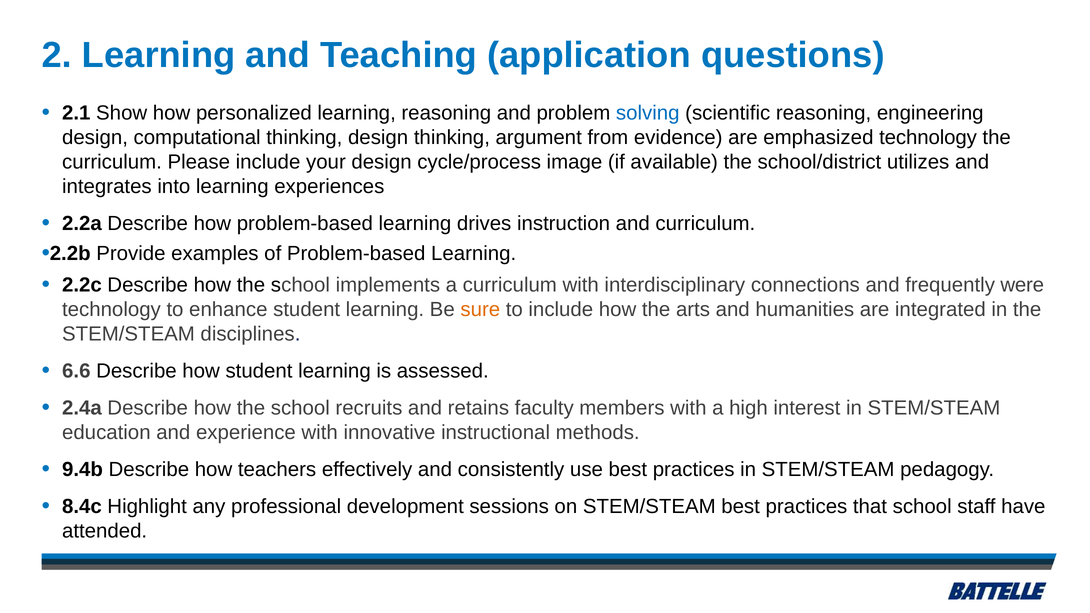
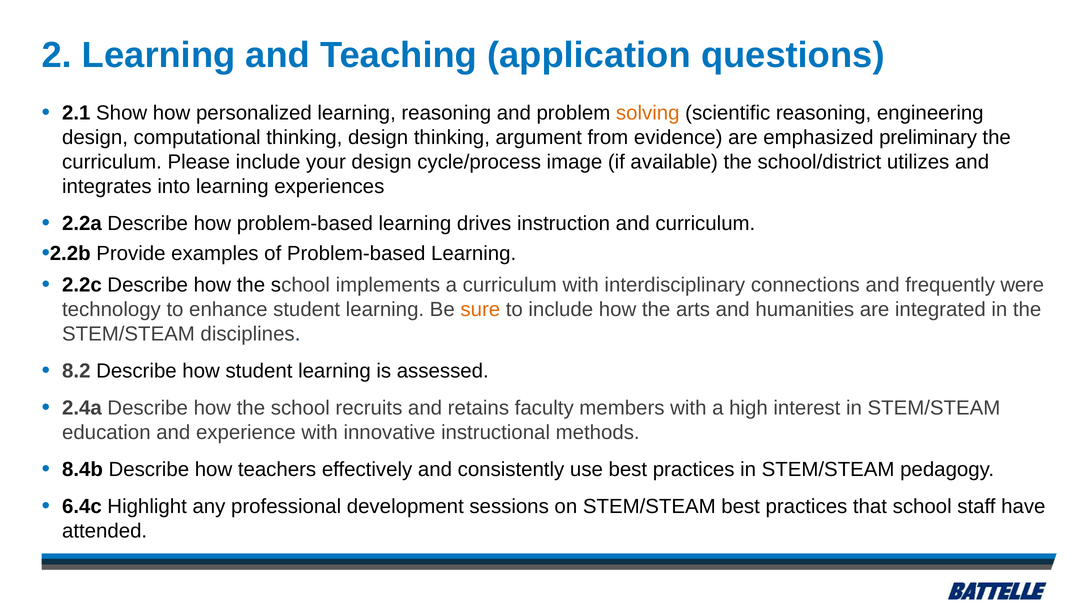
solving colour: blue -> orange
emphasized technology: technology -> preliminary
6.6: 6.6 -> 8.2
9.4b: 9.4b -> 8.4b
8.4c: 8.4c -> 6.4c
